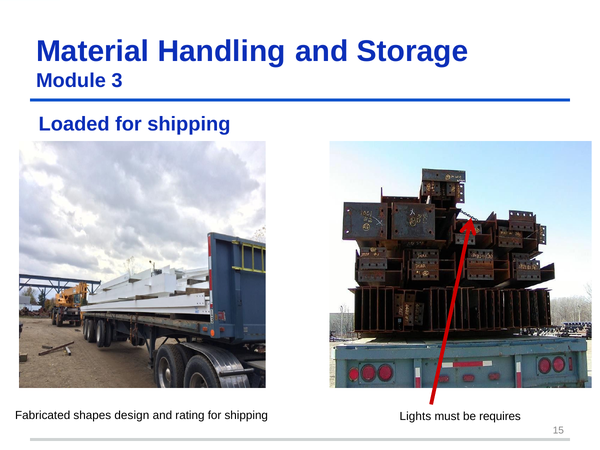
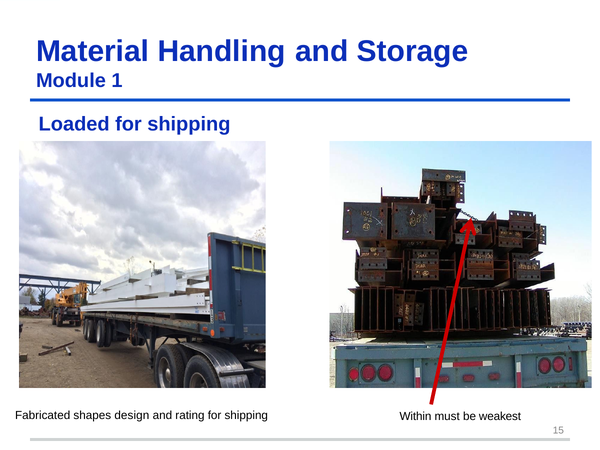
3: 3 -> 1
Lights: Lights -> Within
requires: requires -> weakest
